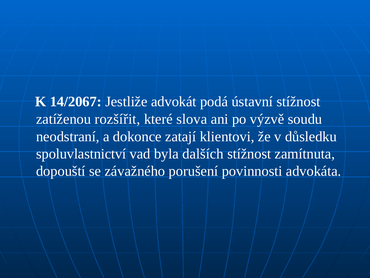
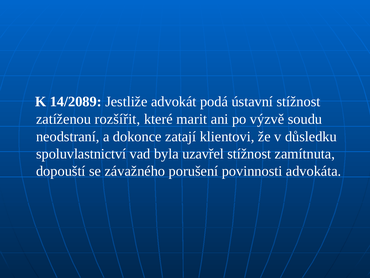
14/2067: 14/2067 -> 14/2089
slova: slova -> marit
dalších: dalších -> uzavřel
